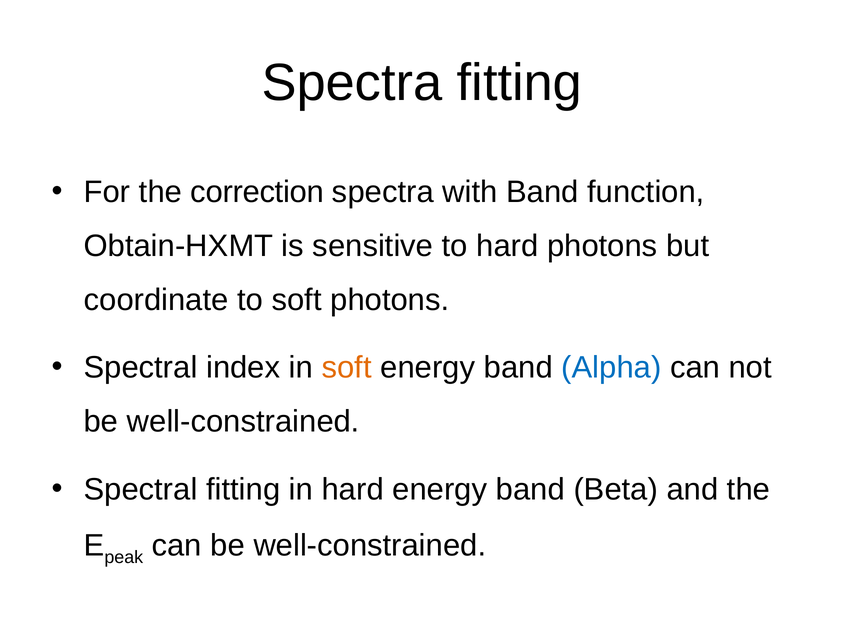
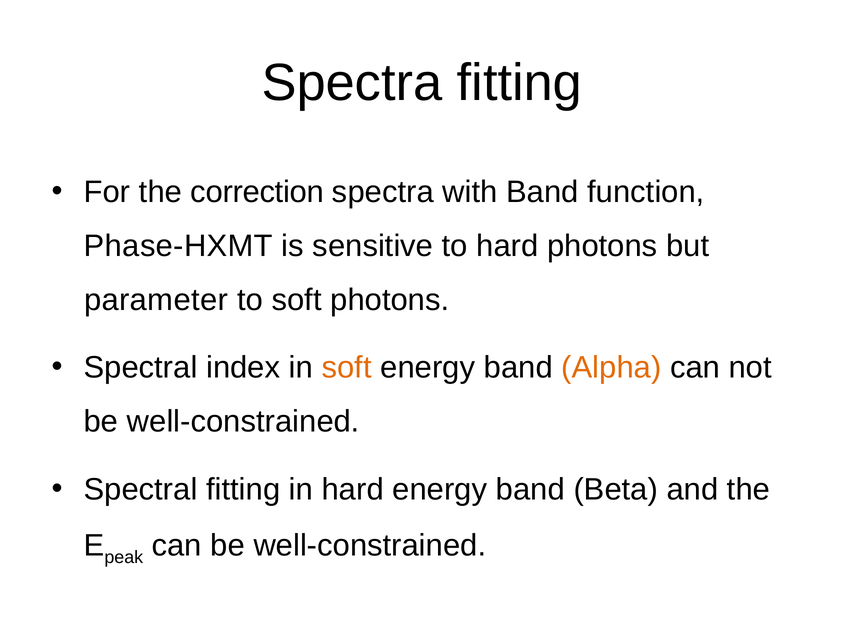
Obtain-HXMT: Obtain-HXMT -> Phase-HXMT
coordinate: coordinate -> parameter
Alpha colour: blue -> orange
